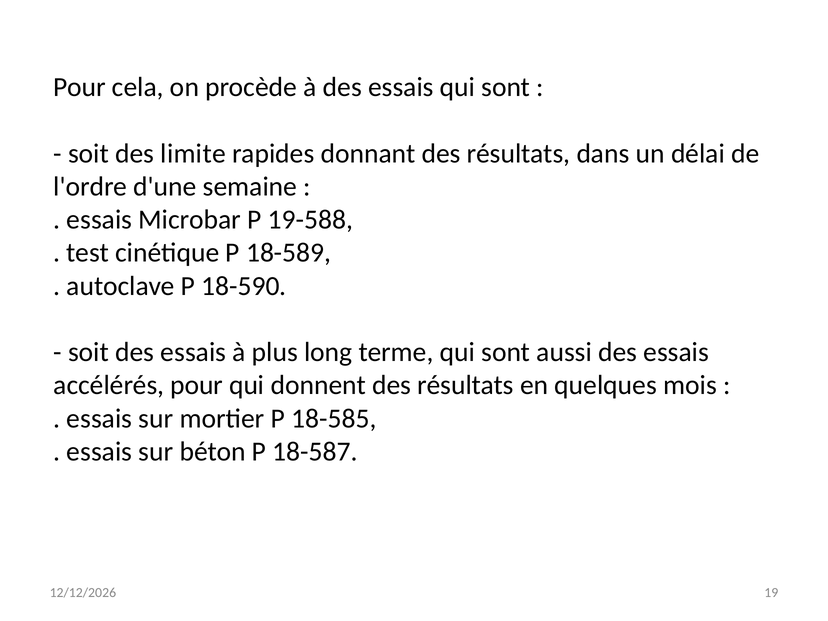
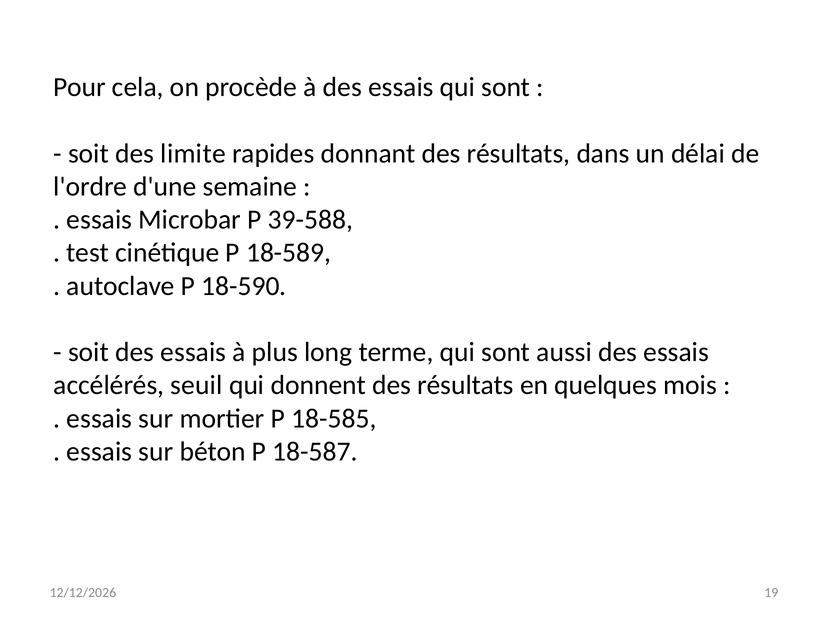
19-588: 19-588 -> 39-588
accélérés pour: pour -> seuil
